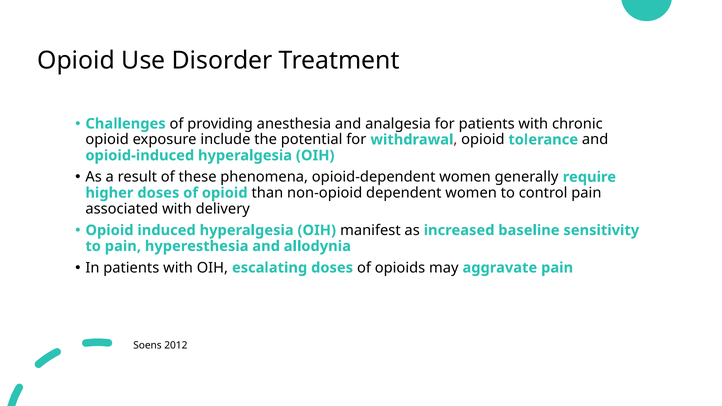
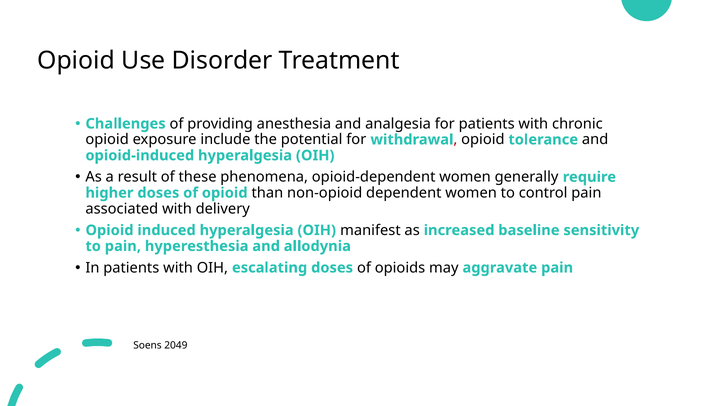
2012: 2012 -> 2049
